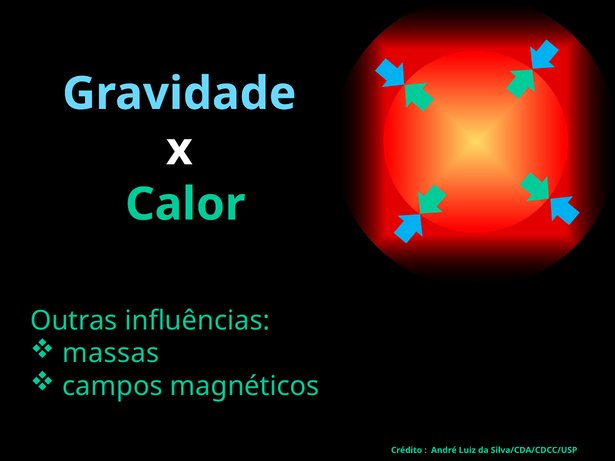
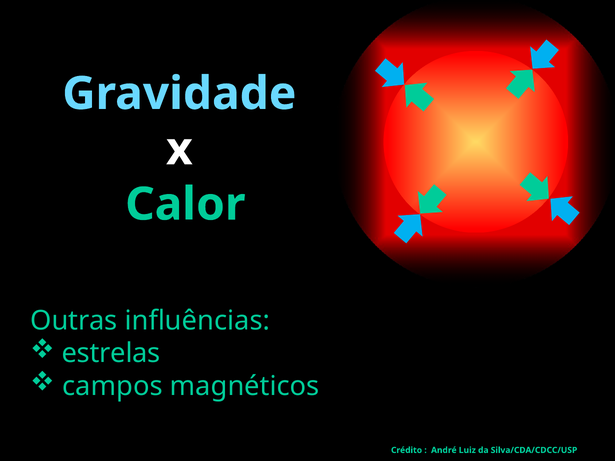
massas: massas -> estrelas
